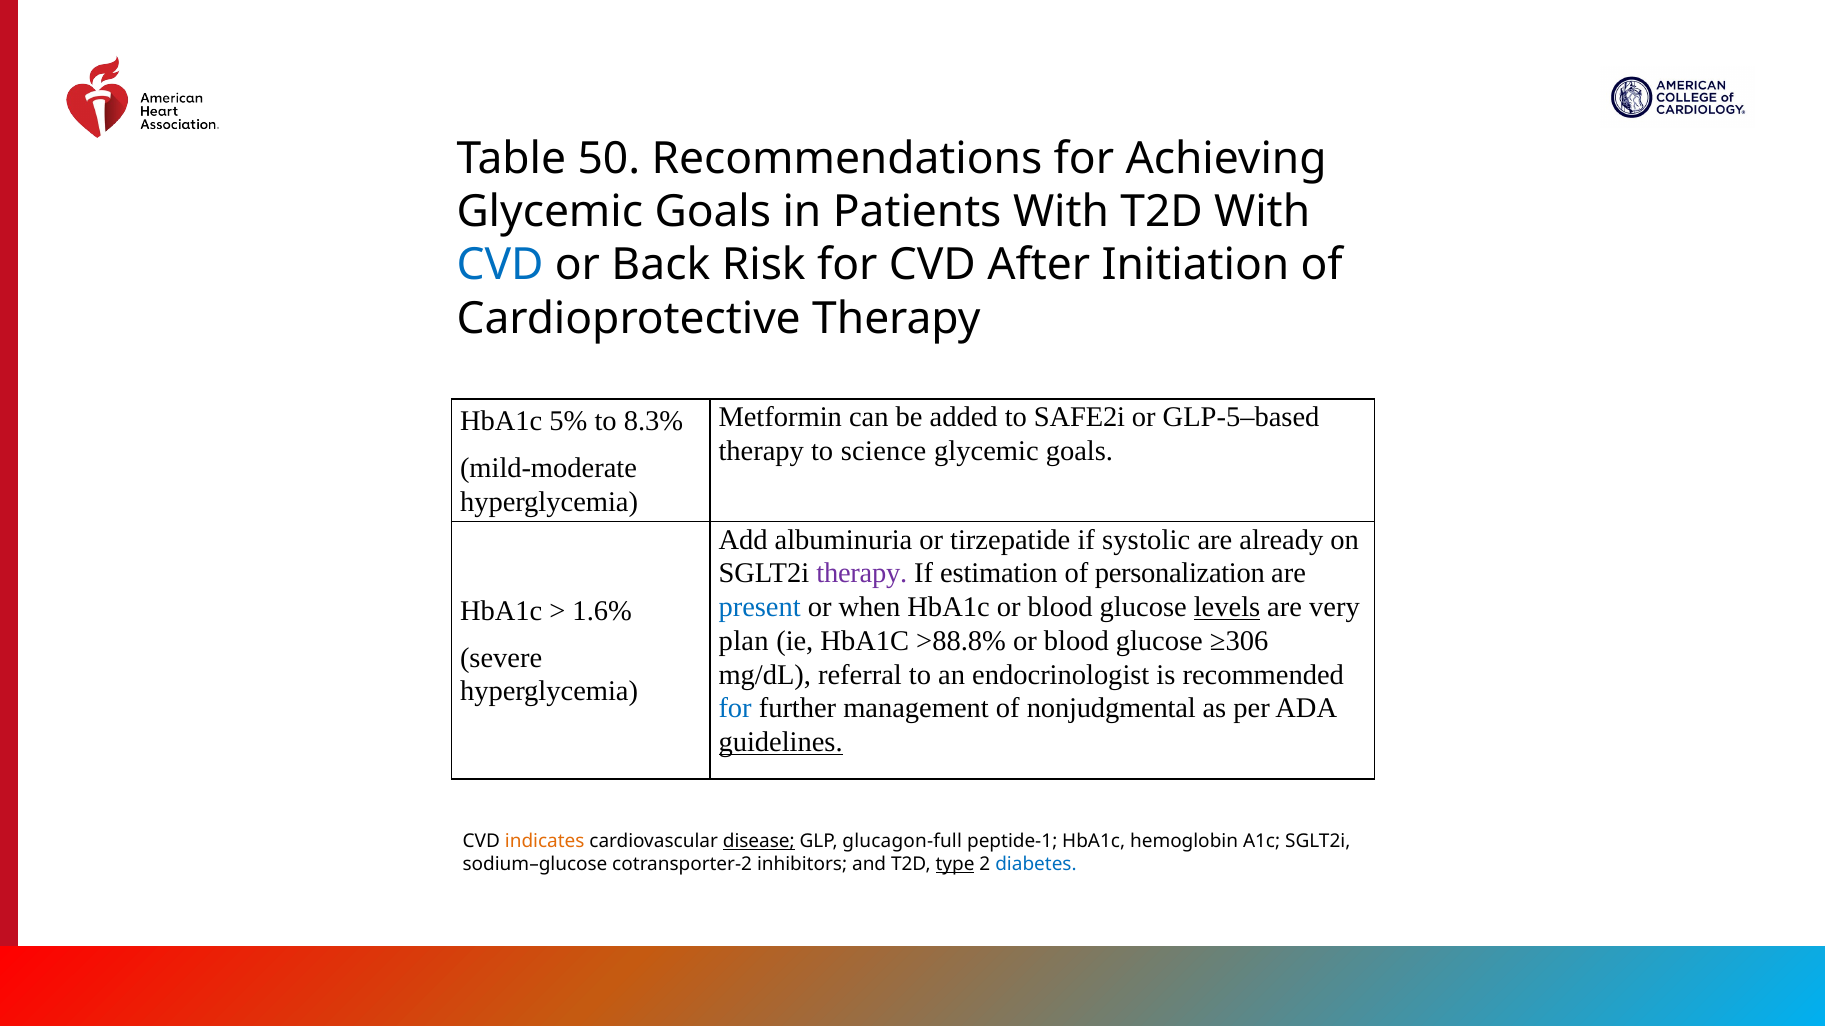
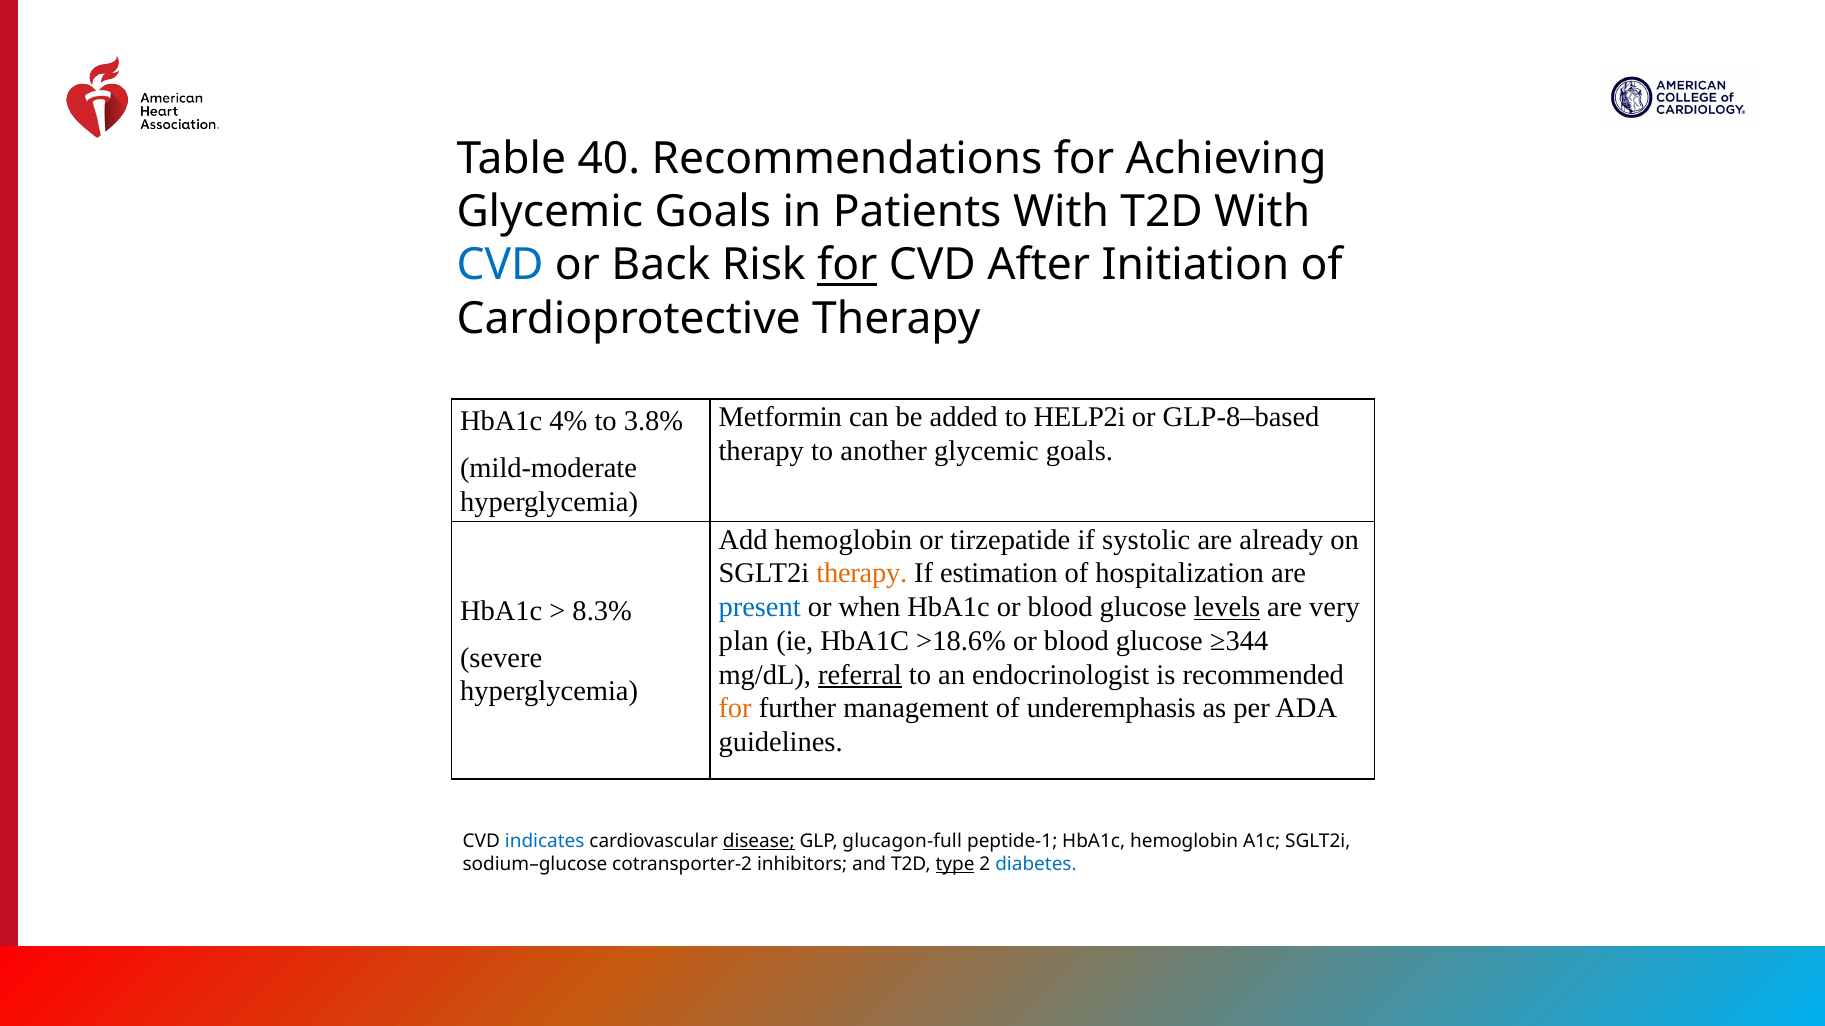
50: 50 -> 40
for at (847, 265) underline: none -> present
SAFE2i: SAFE2i -> HELP2i
GLP-5–based: GLP-5–based -> GLP-8–based
5%: 5% -> 4%
8.3%: 8.3% -> 3.8%
science: science -> another
Add albuminuria: albuminuria -> hemoglobin
therapy at (862, 574) colour: purple -> orange
personalization: personalization -> hospitalization
1.6%: 1.6% -> 8.3%
>88.8%: >88.8% -> >18.6%
≥306: ≥306 -> ≥344
referral underline: none -> present
for at (735, 709) colour: blue -> orange
nonjudgmental: nonjudgmental -> underemphasis
guidelines underline: present -> none
indicates colour: orange -> blue
